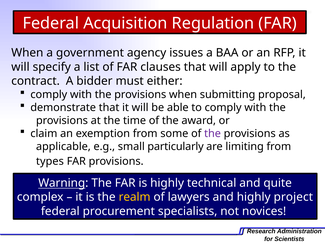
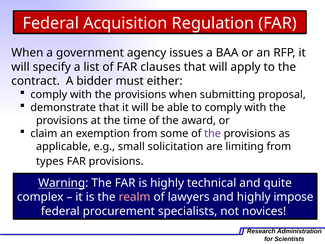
particularly: particularly -> solicitation
realm colour: yellow -> pink
project: project -> impose
